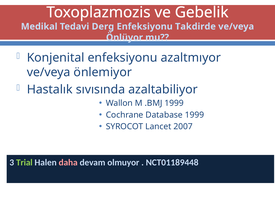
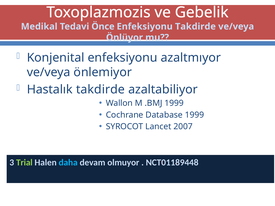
Derg: Derg -> Önce
Hastalık sıvısında: sıvısında -> takdirde
daha colour: pink -> light blue
